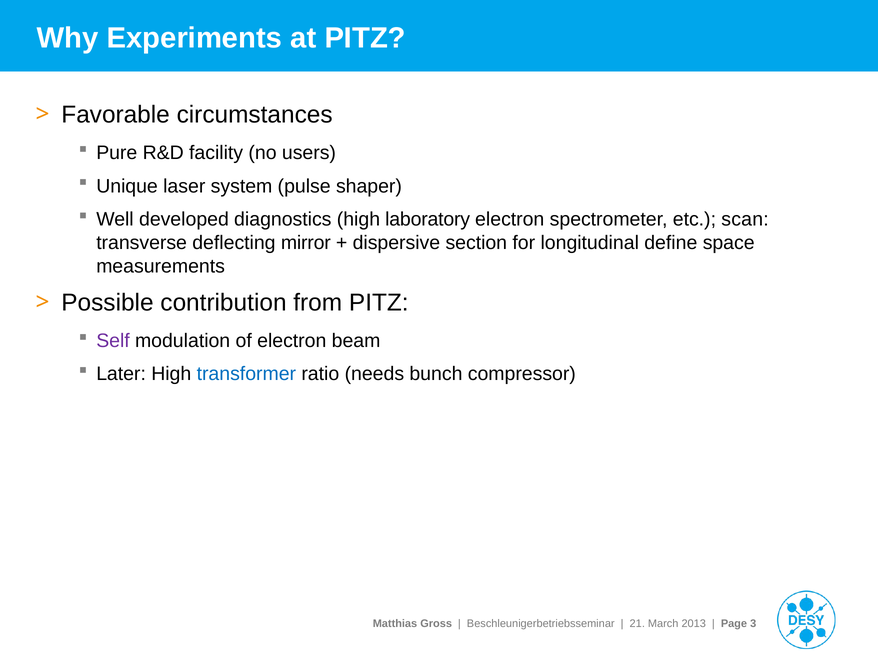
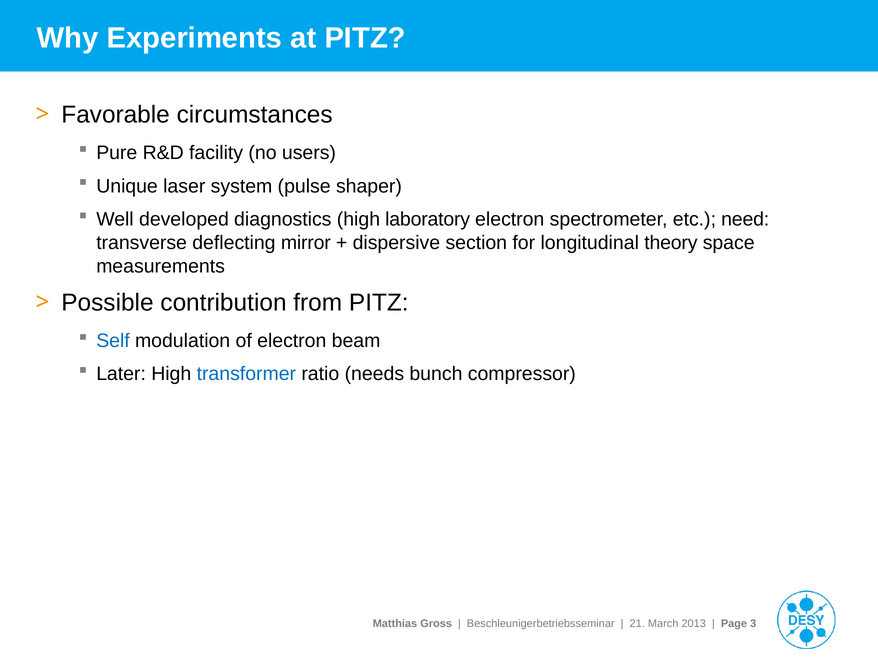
scan: scan -> need
define: define -> theory
Self colour: purple -> blue
